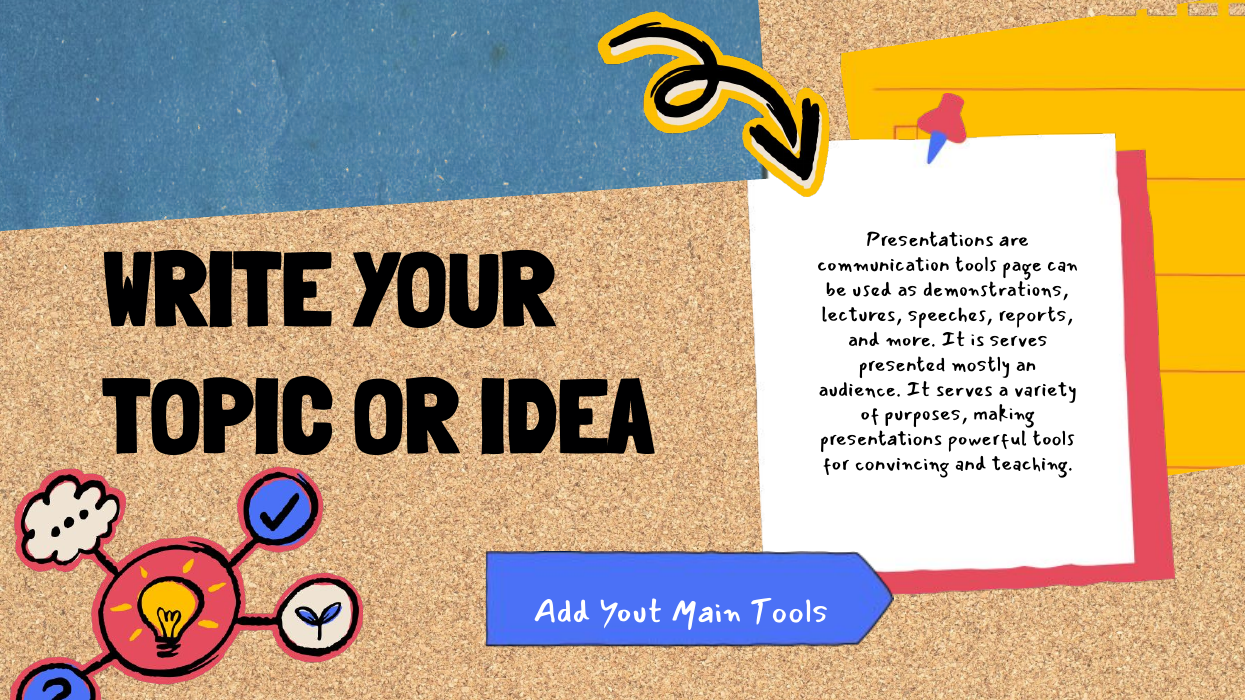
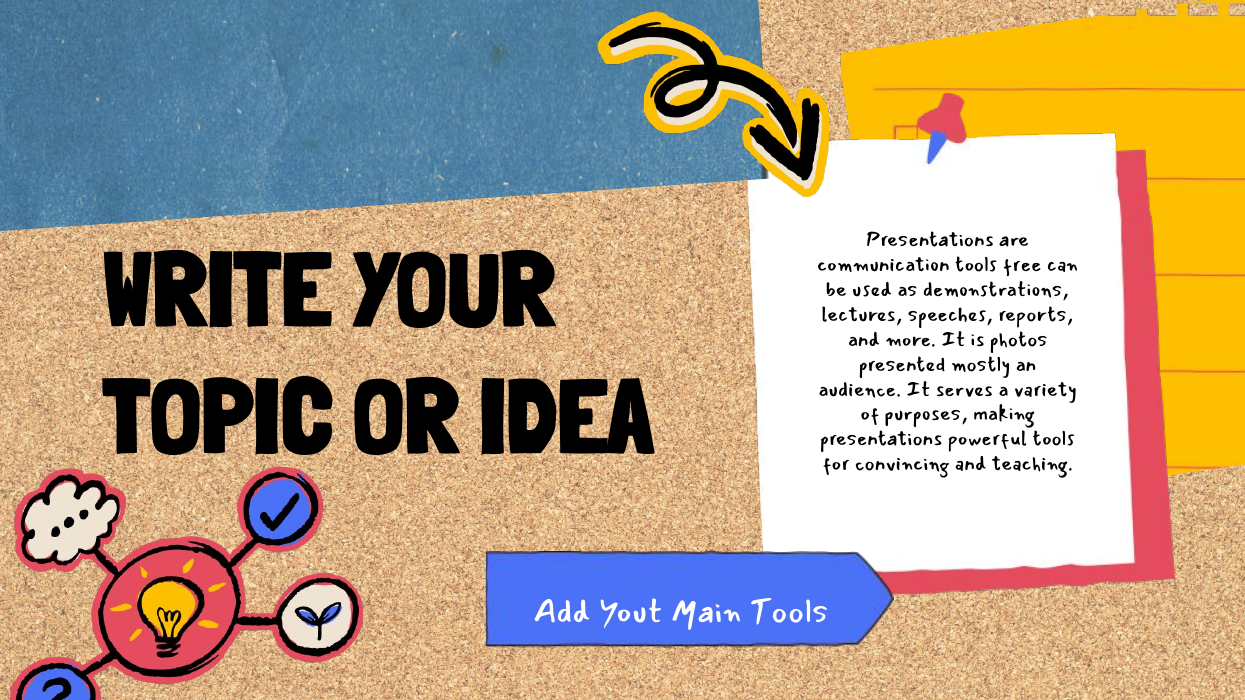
page: page -> free
is serves: serves -> photos
